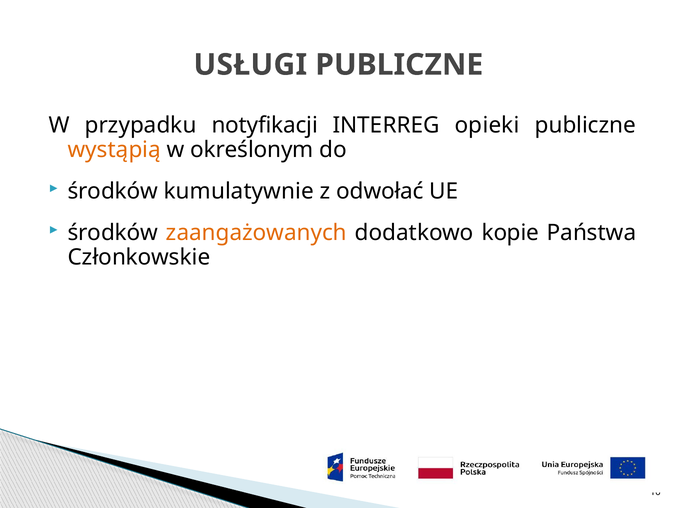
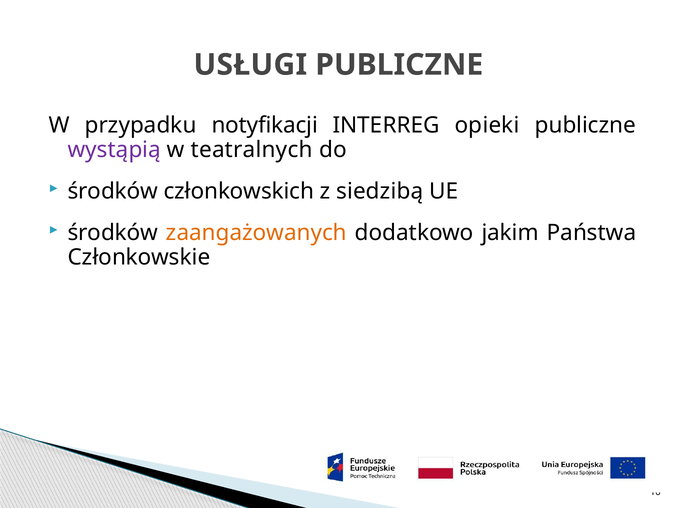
wystąpią colour: orange -> purple
określonym: określonym -> teatralnych
kumulatywnie: kumulatywnie -> członkowskich
odwołać: odwołać -> siedzibą
kopie: kopie -> jakim
